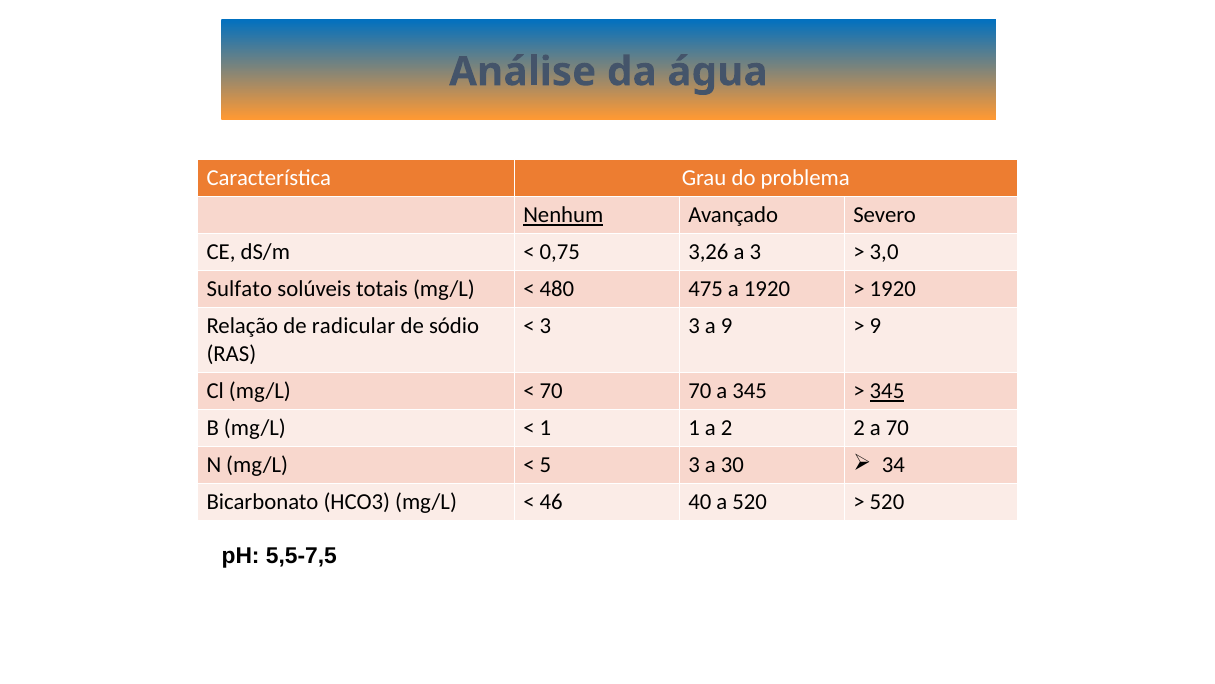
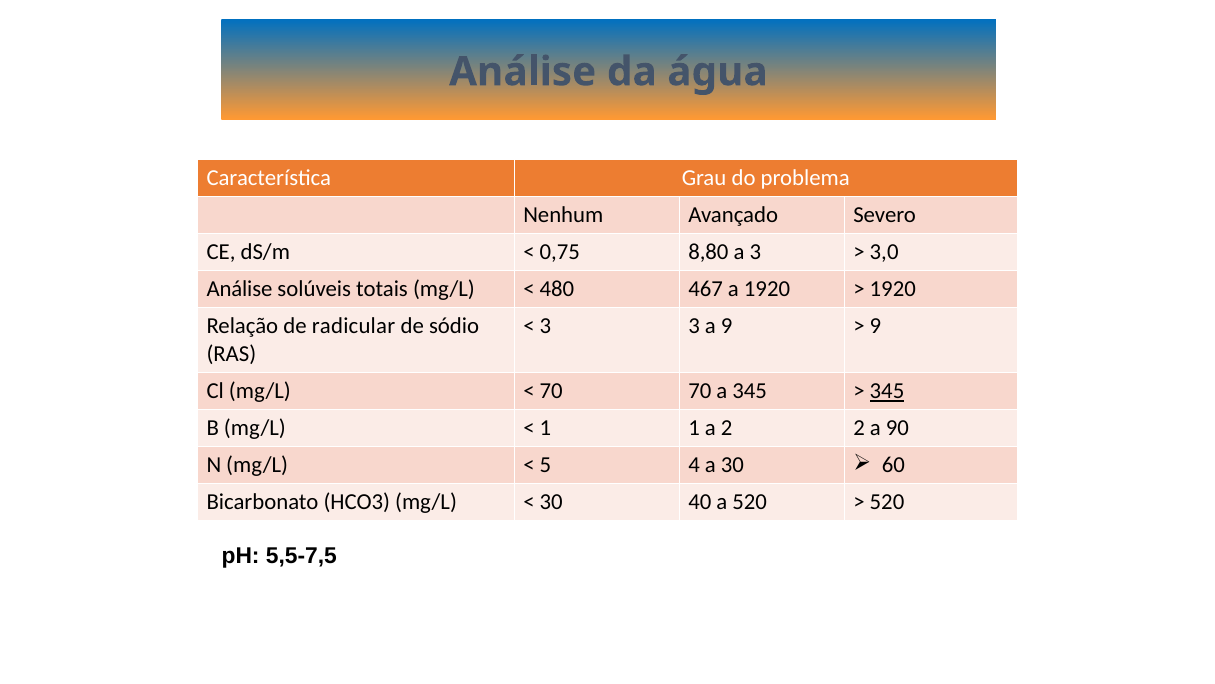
Nenhum underline: present -> none
3,26: 3,26 -> 8,80
Sulfato at (239, 289): Sulfato -> Análise
475: 475 -> 467
a 70: 70 -> 90
5 3: 3 -> 4
34: 34 -> 60
46 at (551, 502): 46 -> 30
